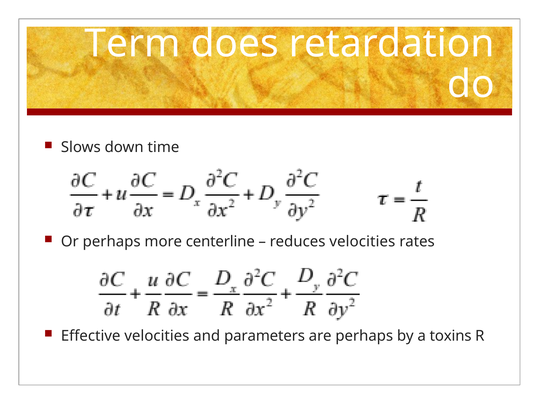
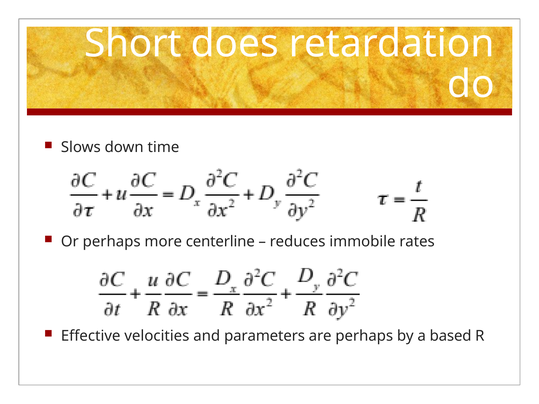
Term: Term -> Short
reduces velocities: velocities -> immobile
toxins: toxins -> based
